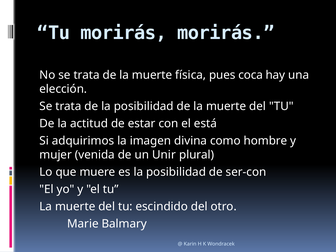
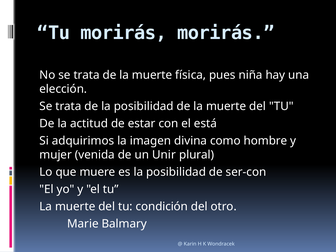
coca: coca -> niña
escindido: escindido -> condición
